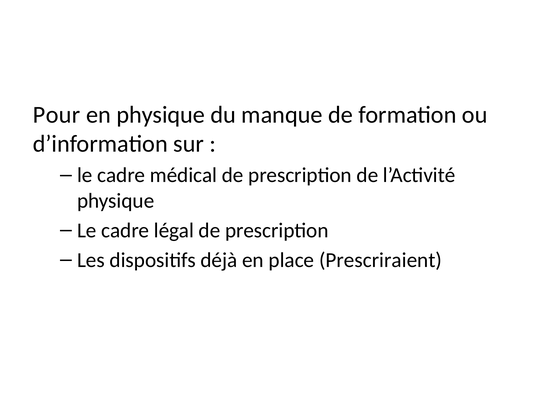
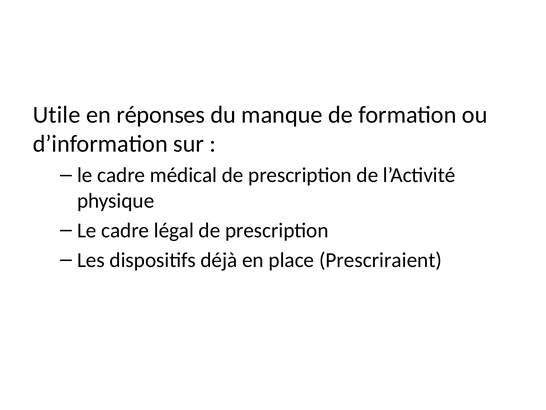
Pour: Pour -> Utile
en physique: physique -> réponses
